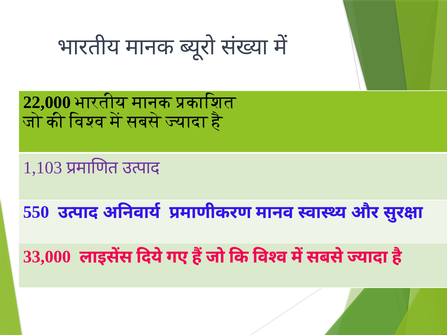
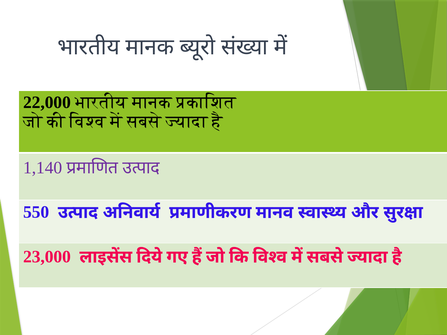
1,103: 1,103 -> 1,140
33,000: 33,000 -> 23,000
